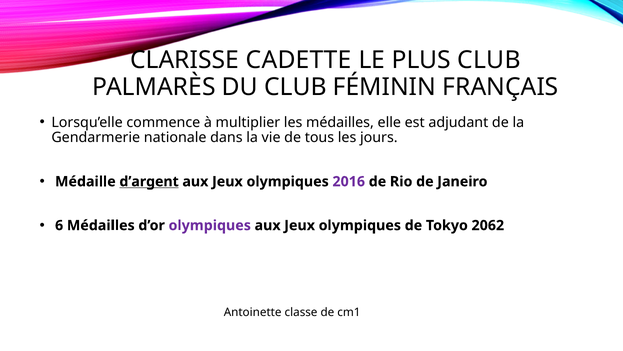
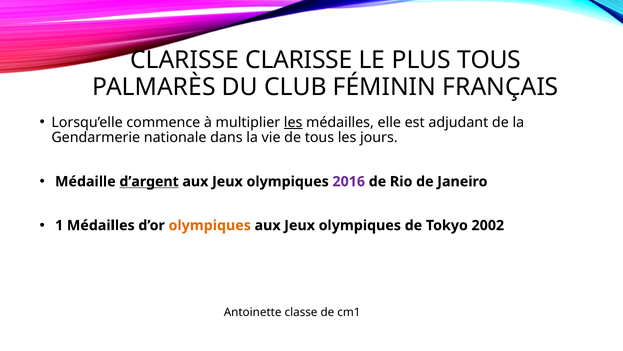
CLARISSE CADETTE: CADETTE -> CLARISSE
PLUS CLUB: CLUB -> TOUS
les at (293, 122) underline: none -> present
6: 6 -> 1
olympiques at (210, 225) colour: purple -> orange
2062: 2062 -> 2002
